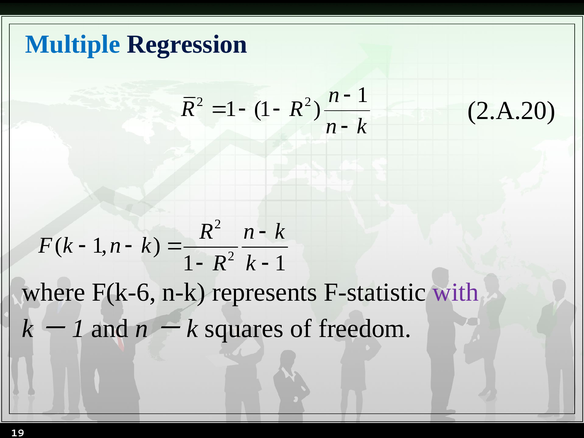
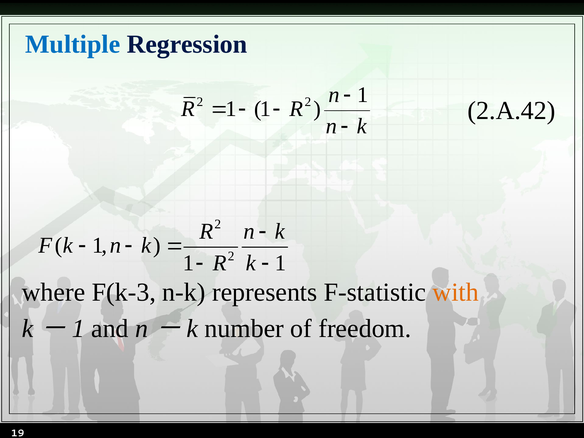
2.A.20: 2.A.20 -> 2.A.42
F(k-6: F(k-6 -> F(k-3
with colour: purple -> orange
squares: squares -> number
